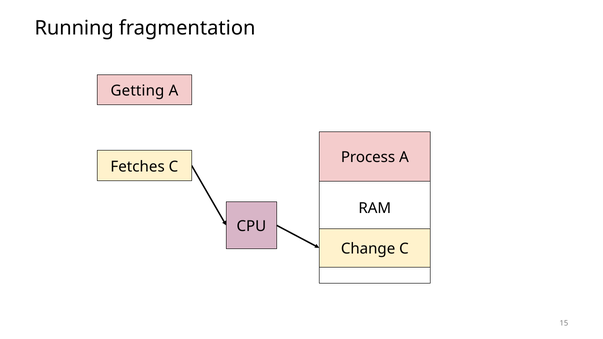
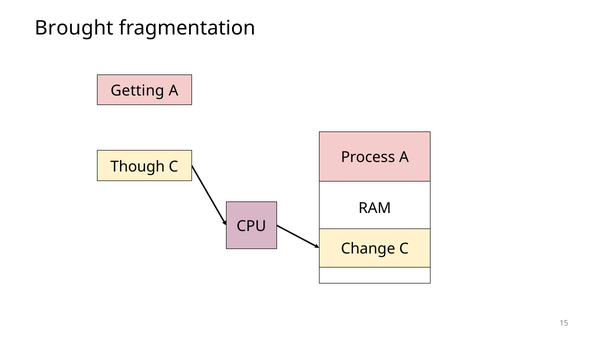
Running: Running -> Brought
Fetches: Fetches -> Though
